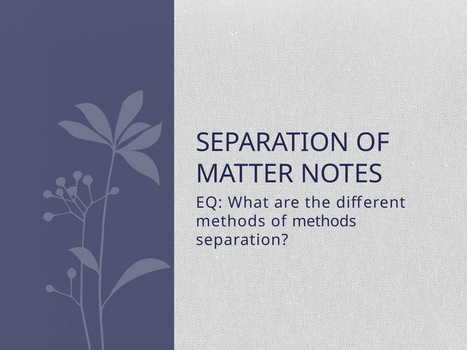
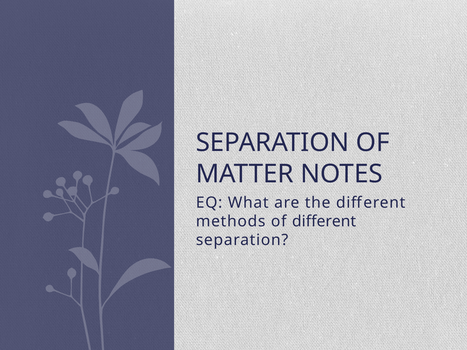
of methods: methods -> different
